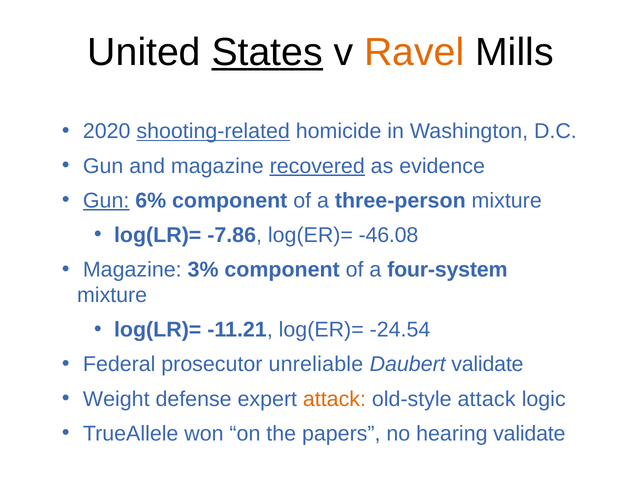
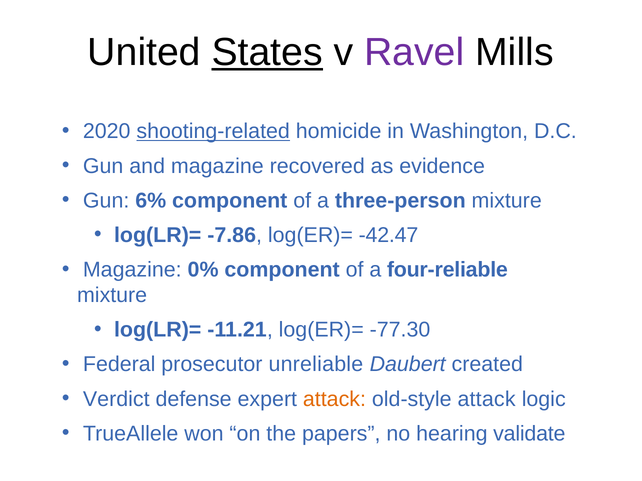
Ravel colour: orange -> purple
recovered underline: present -> none
Gun at (106, 201) underline: present -> none
-46.08: -46.08 -> -42.47
3%: 3% -> 0%
four-system: four-system -> four-reliable
-24.54: -24.54 -> -77.30
Daubert validate: validate -> created
Weight: Weight -> Verdict
